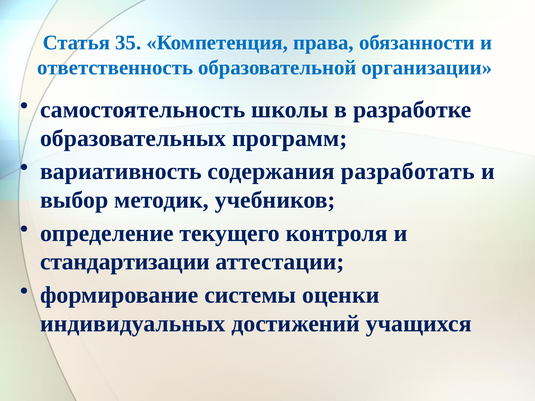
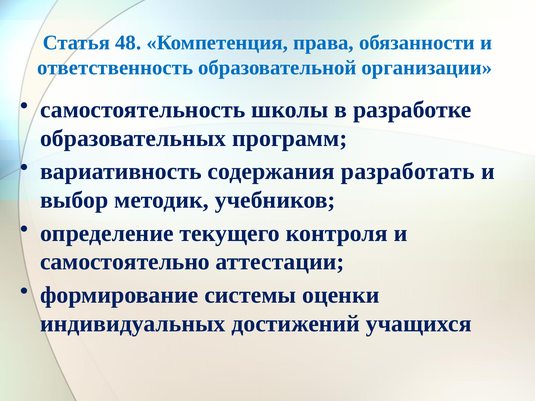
35: 35 -> 48
стандартизации: стандартизации -> самостоятельно
